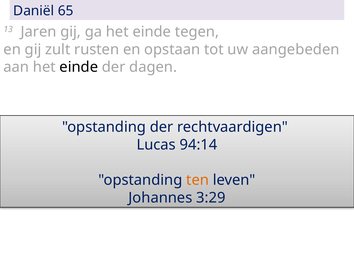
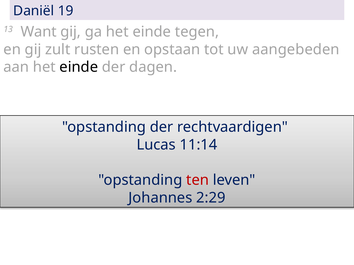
65: 65 -> 19
Jaren: Jaren -> Want
94:14: 94:14 -> 11:14
ten colour: orange -> red
3:29: 3:29 -> 2:29
